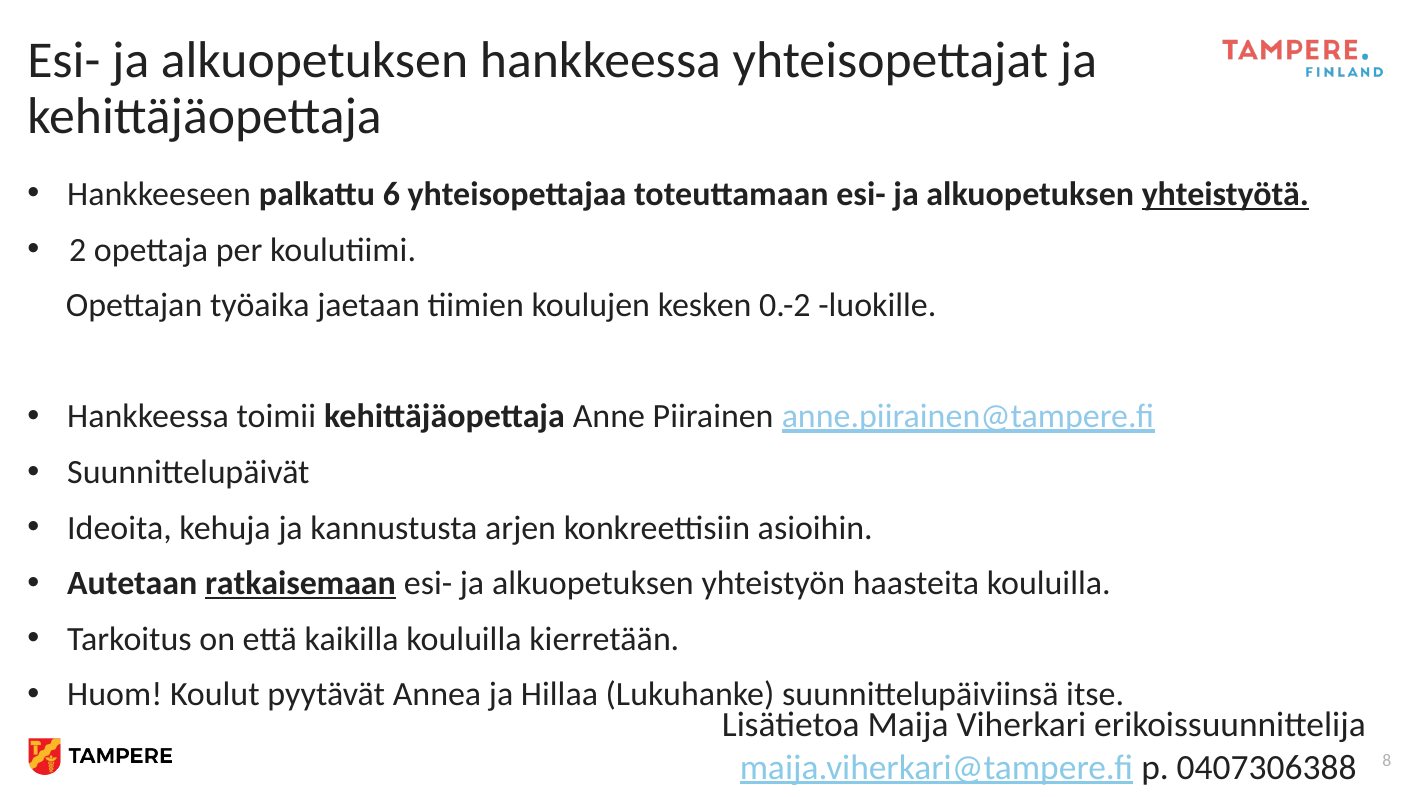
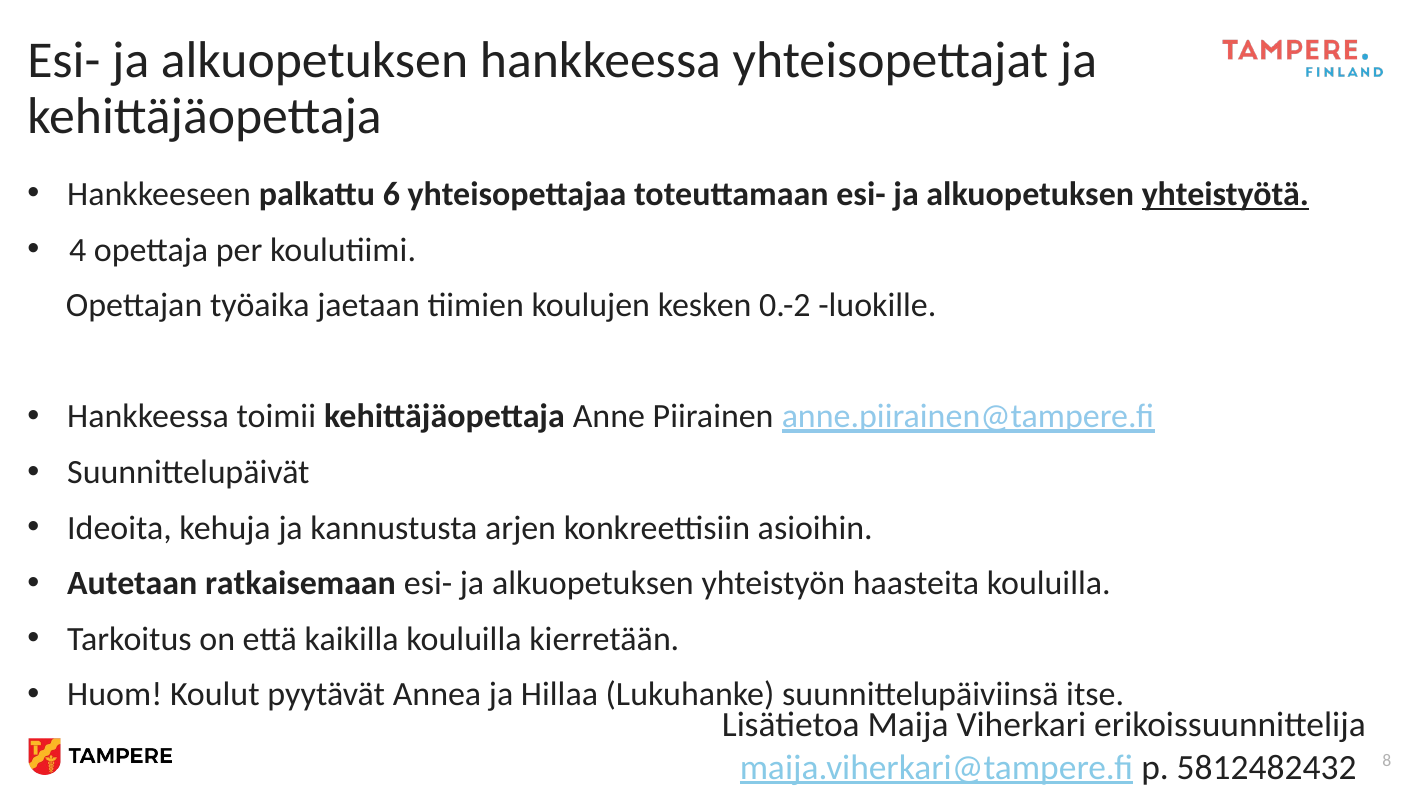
2: 2 -> 4
ratkaisemaan underline: present -> none
0407306388: 0407306388 -> 5812482432
